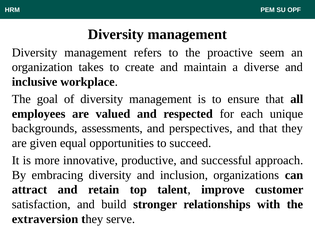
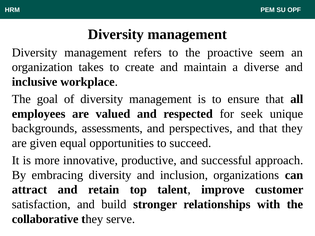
each: each -> seek
extraversion: extraversion -> collaborative
